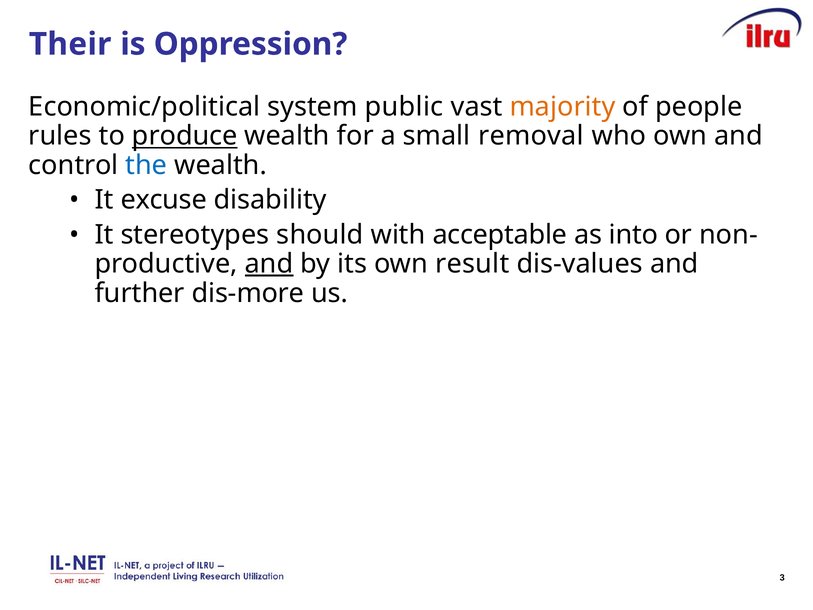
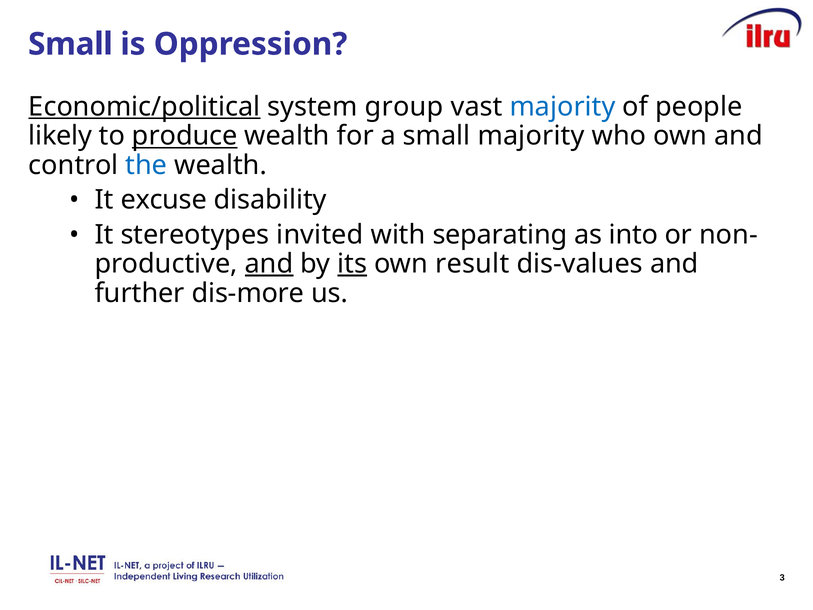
Their at (70, 44): Their -> Small
Economic/political underline: none -> present
public: public -> group
majority at (563, 107) colour: orange -> blue
rules: rules -> likely
small removal: removal -> majority
should: should -> invited
acceptable: acceptable -> separating
its underline: none -> present
